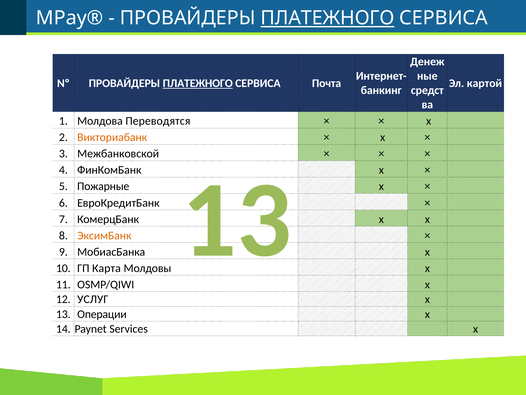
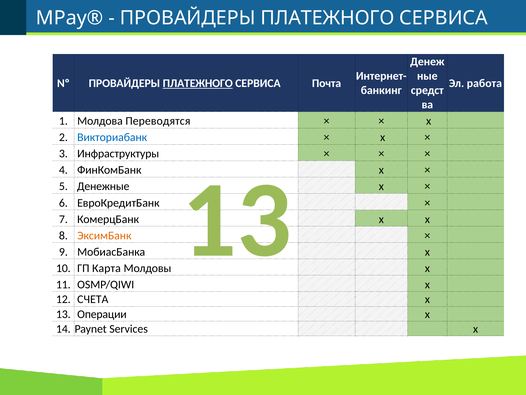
ПЛАТЕЖНОГО at (328, 18) underline: present -> none
картой: картой -> работа
Викториабанк colour: orange -> blue
Межбанковской: Межбанковской -> Инфраструктуры
Пожарные: Пожарные -> Денежные
УСЛУГ: УСЛУГ -> СЧЕТА
